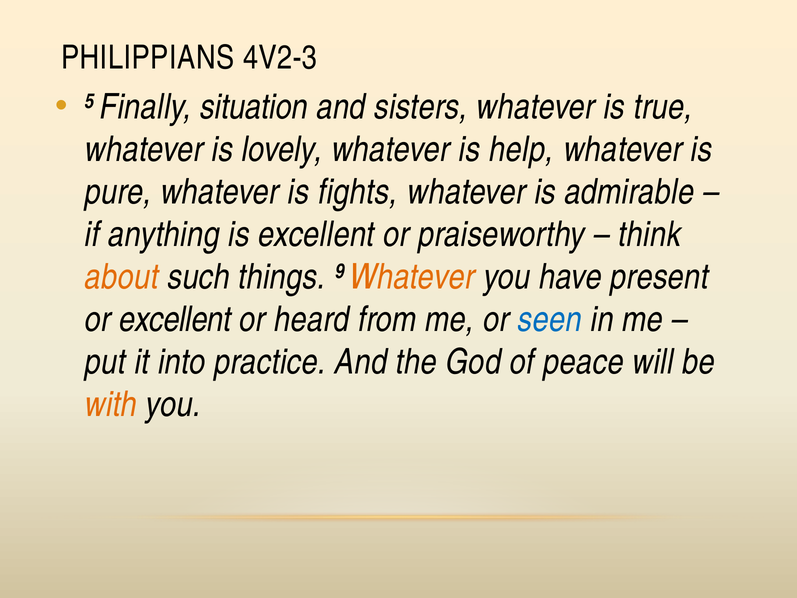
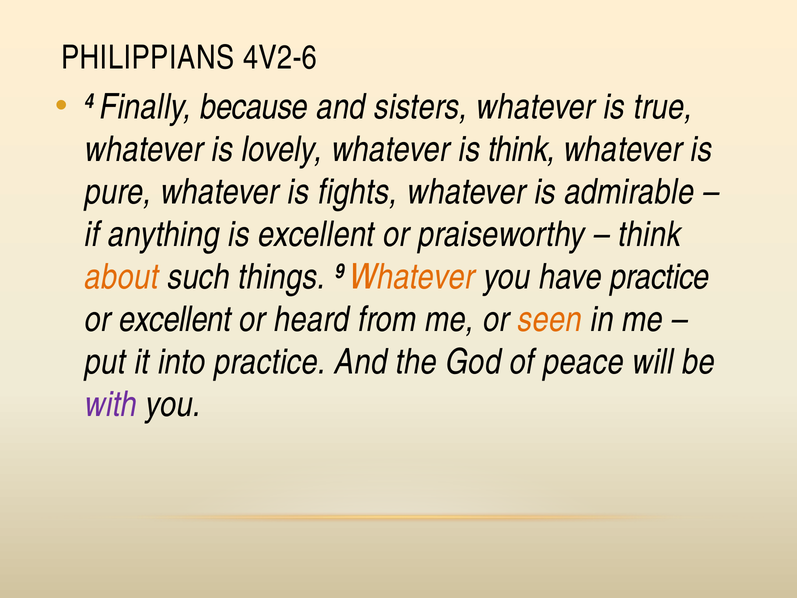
4V2-3: 4V2-3 -> 4V2-6
5: 5 -> 4
situation: situation -> because
is help: help -> think
have present: present -> practice
seen colour: blue -> orange
with colour: orange -> purple
